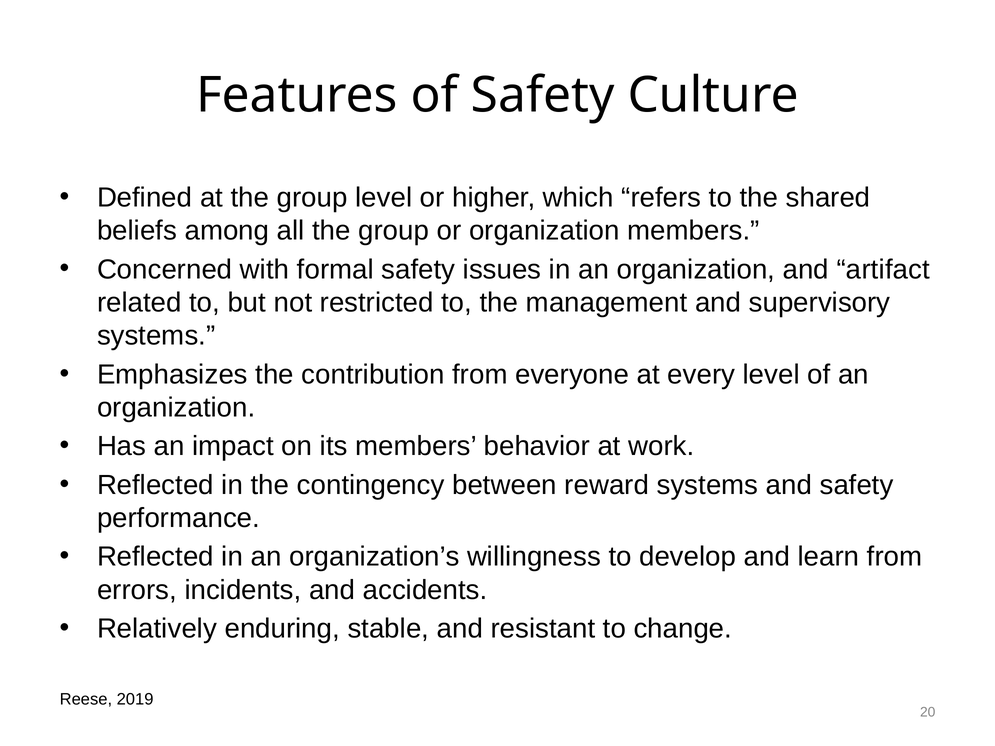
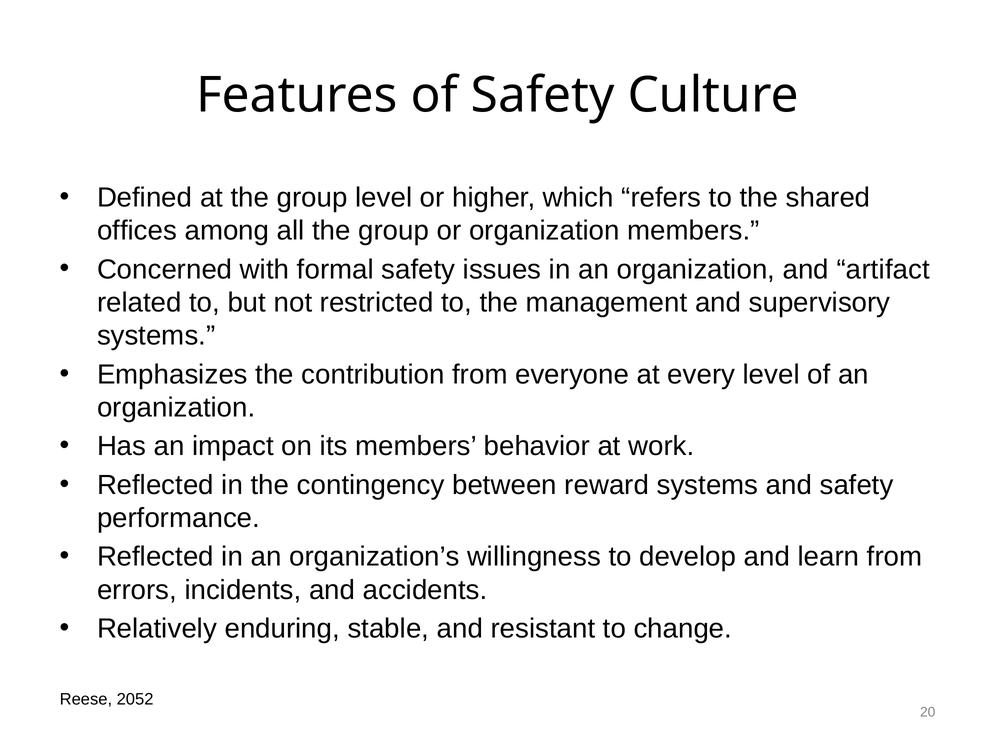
beliefs: beliefs -> offices
2019: 2019 -> 2052
